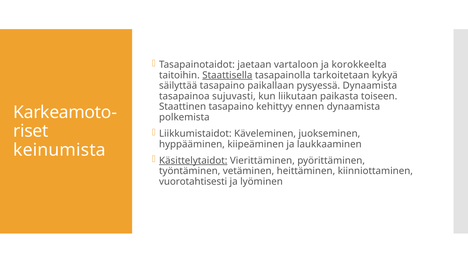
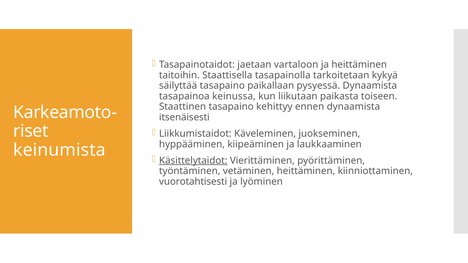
ja korokkeelta: korokkeelta -> heittäminen
Staattisella underline: present -> none
sujuvasti: sujuvasti -> keinussa
polkemista: polkemista -> itsenäisesti
